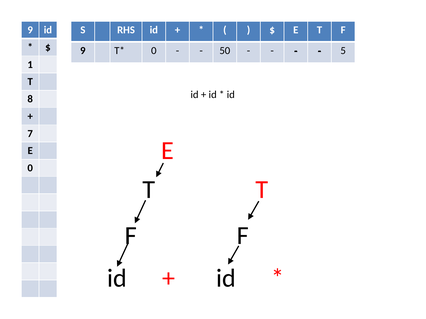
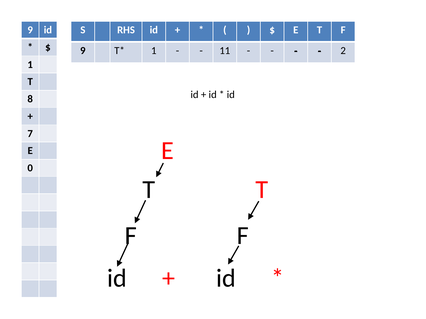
0 at (154, 51): 0 -> 1
50: 50 -> 11
5: 5 -> 2
